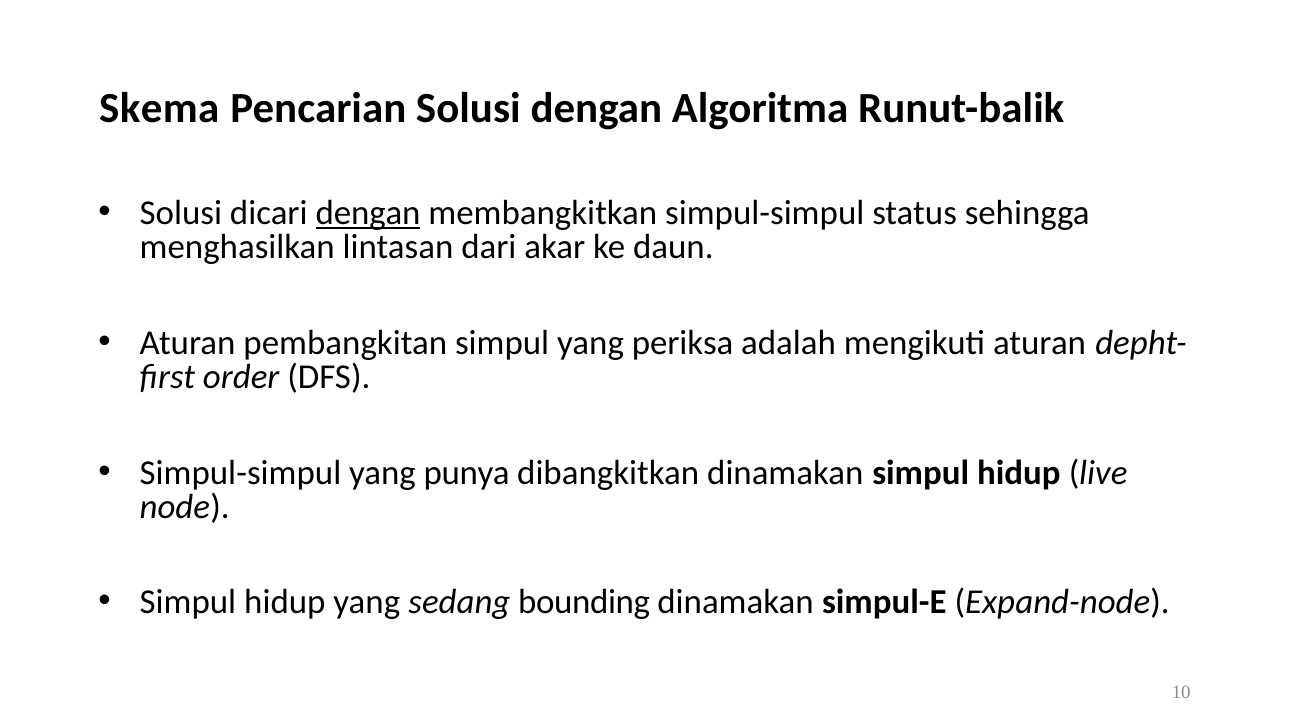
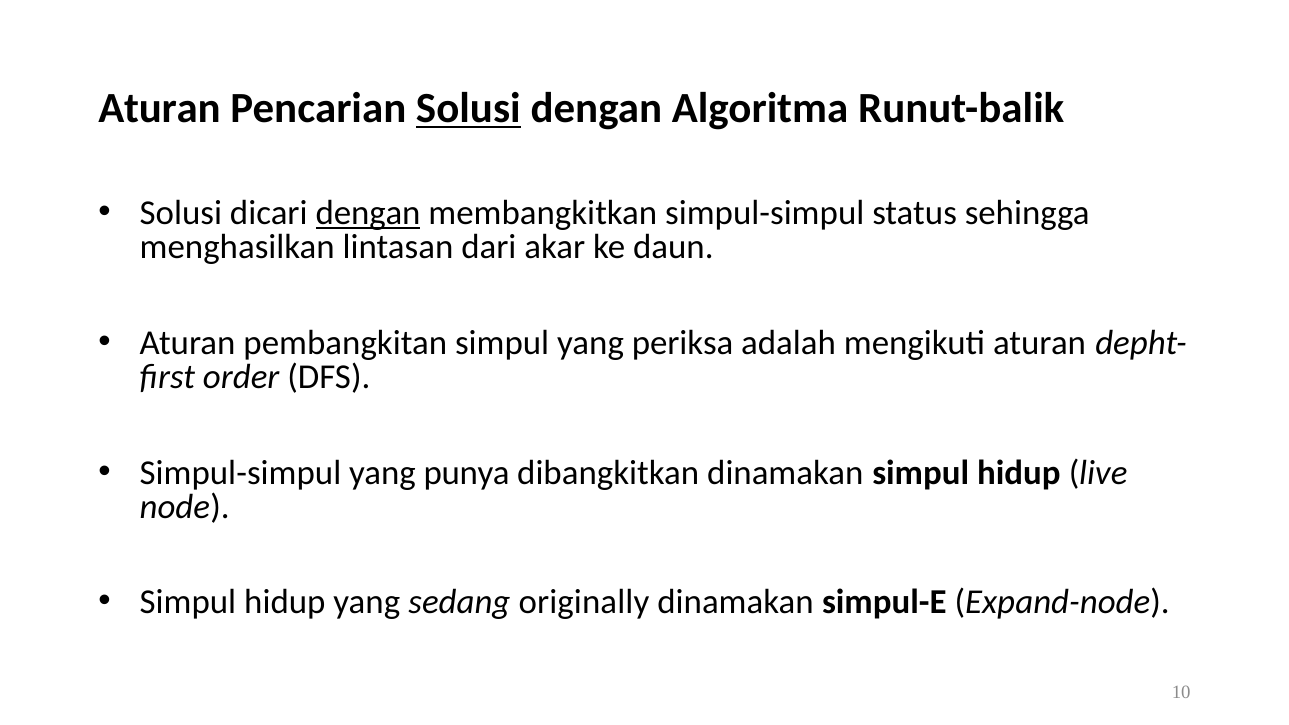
Skema at (159, 108): Skema -> Aturan
Solusi at (468, 108) underline: none -> present
bounding: bounding -> originally
